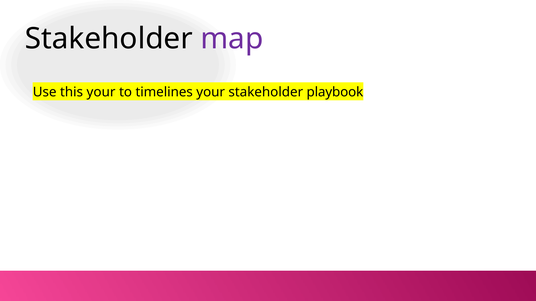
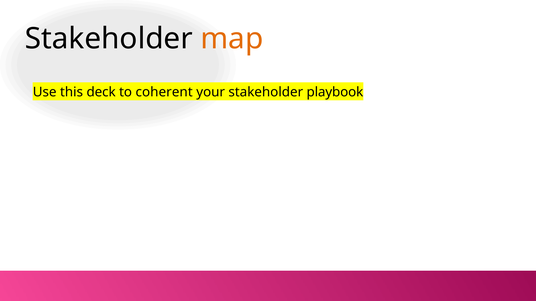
map colour: purple -> orange
this your: your -> deck
timelines: timelines -> coherent
